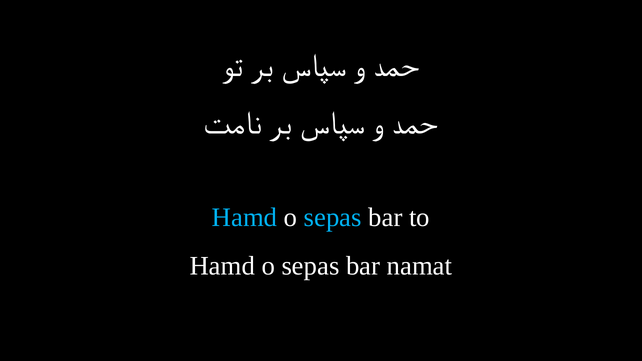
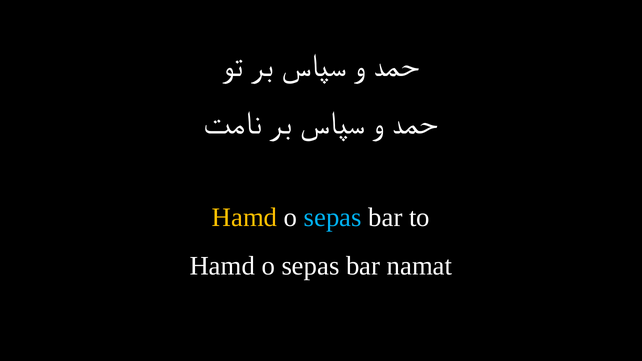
Hamd at (245, 218) colour: light blue -> yellow
